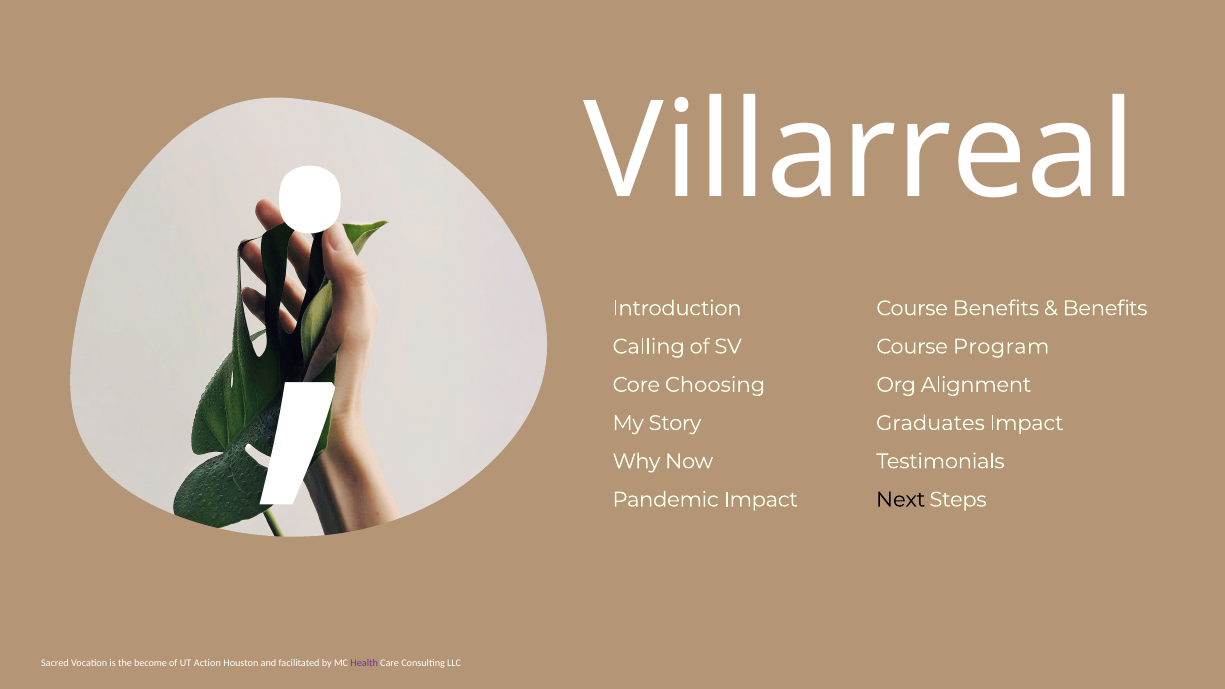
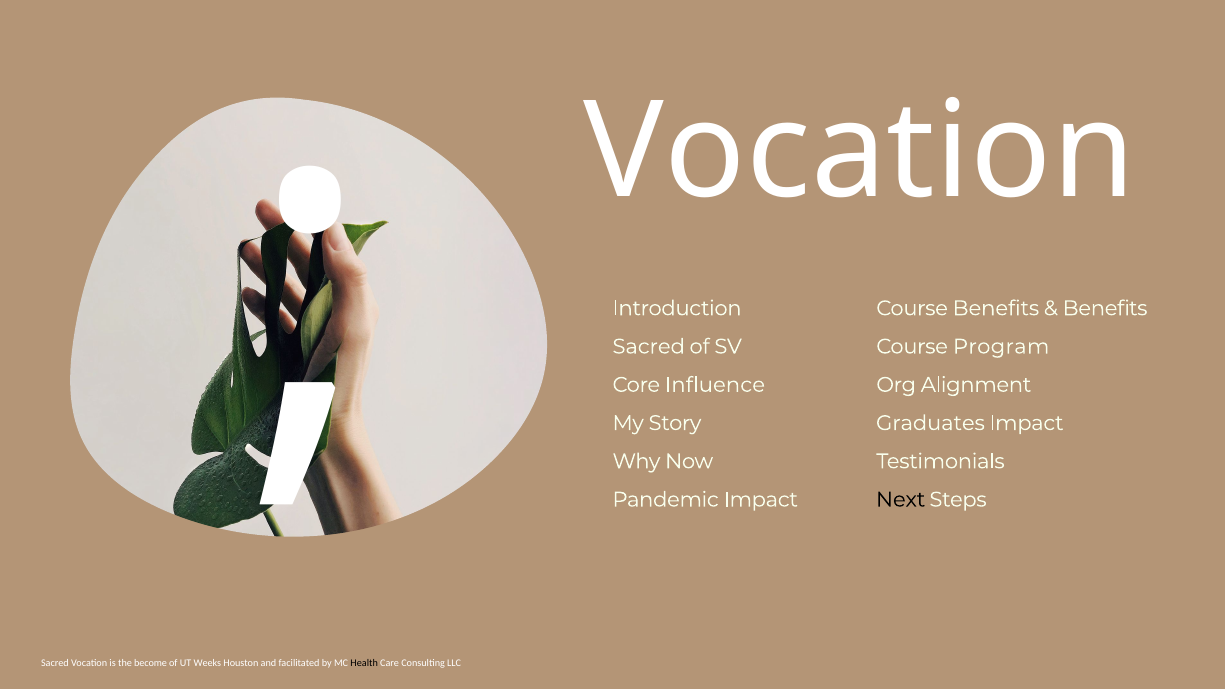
Villarreal at (860, 153): Villarreal -> Vocation
Calling at (649, 347): Calling -> Sacred
Choosing: Choosing -> Influence
Action: Action -> Weeks
Health colour: purple -> black
